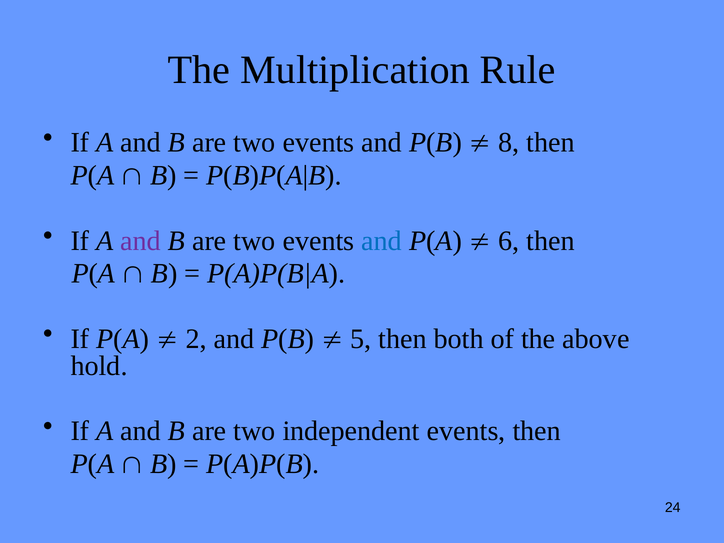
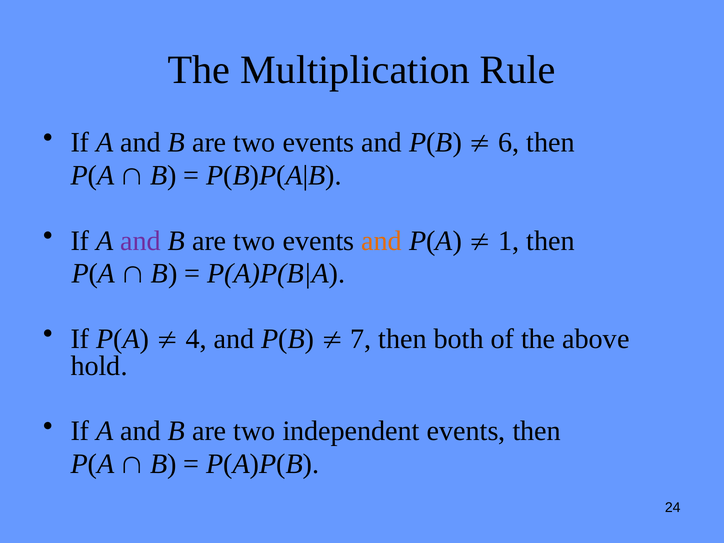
8: 8 -> 6
and at (382, 241) colour: blue -> orange
6: 6 -> 1
2: 2 -> 4
5: 5 -> 7
